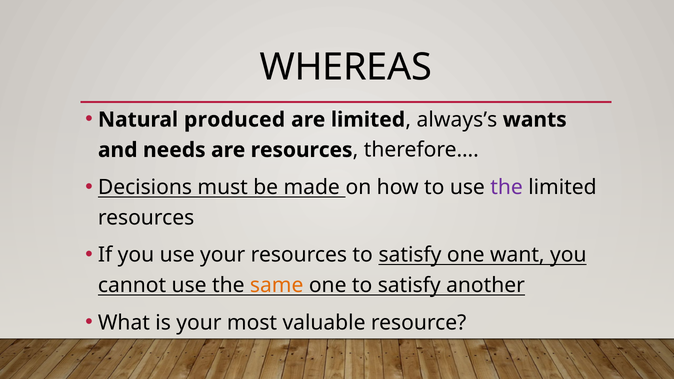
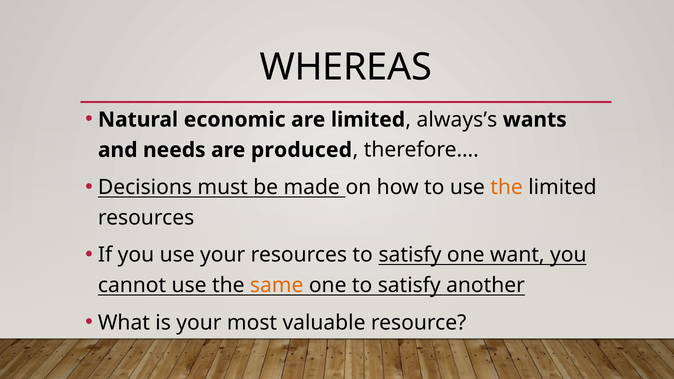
produced: produced -> economic
are resources: resources -> produced
the at (507, 187) colour: purple -> orange
